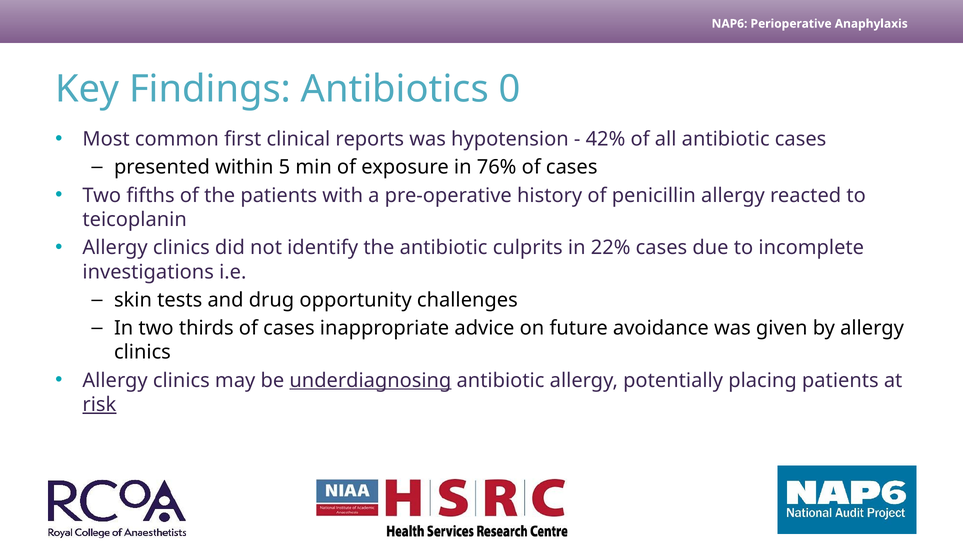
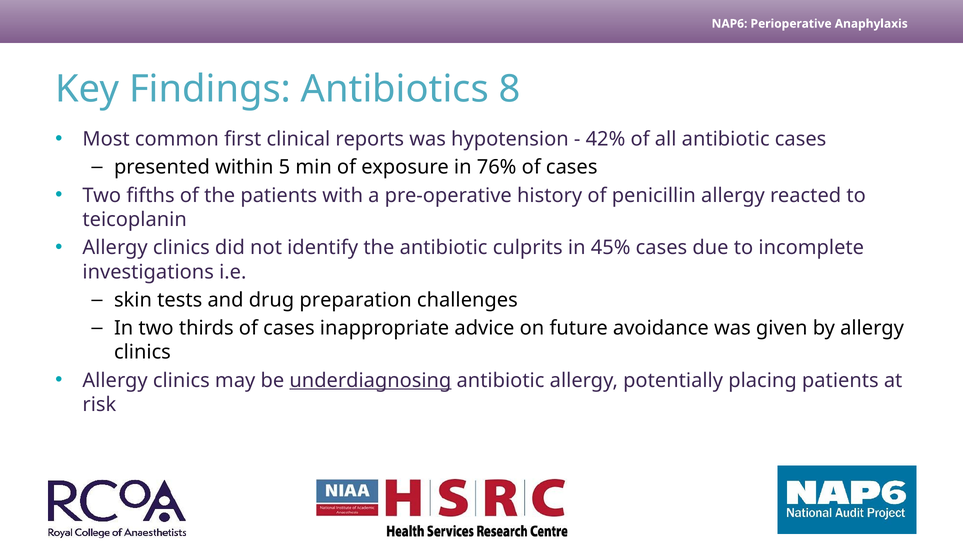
0: 0 -> 8
22%: 22% -> 45%
opportunity: opportunity -> preparation
risk underline: present -> none
